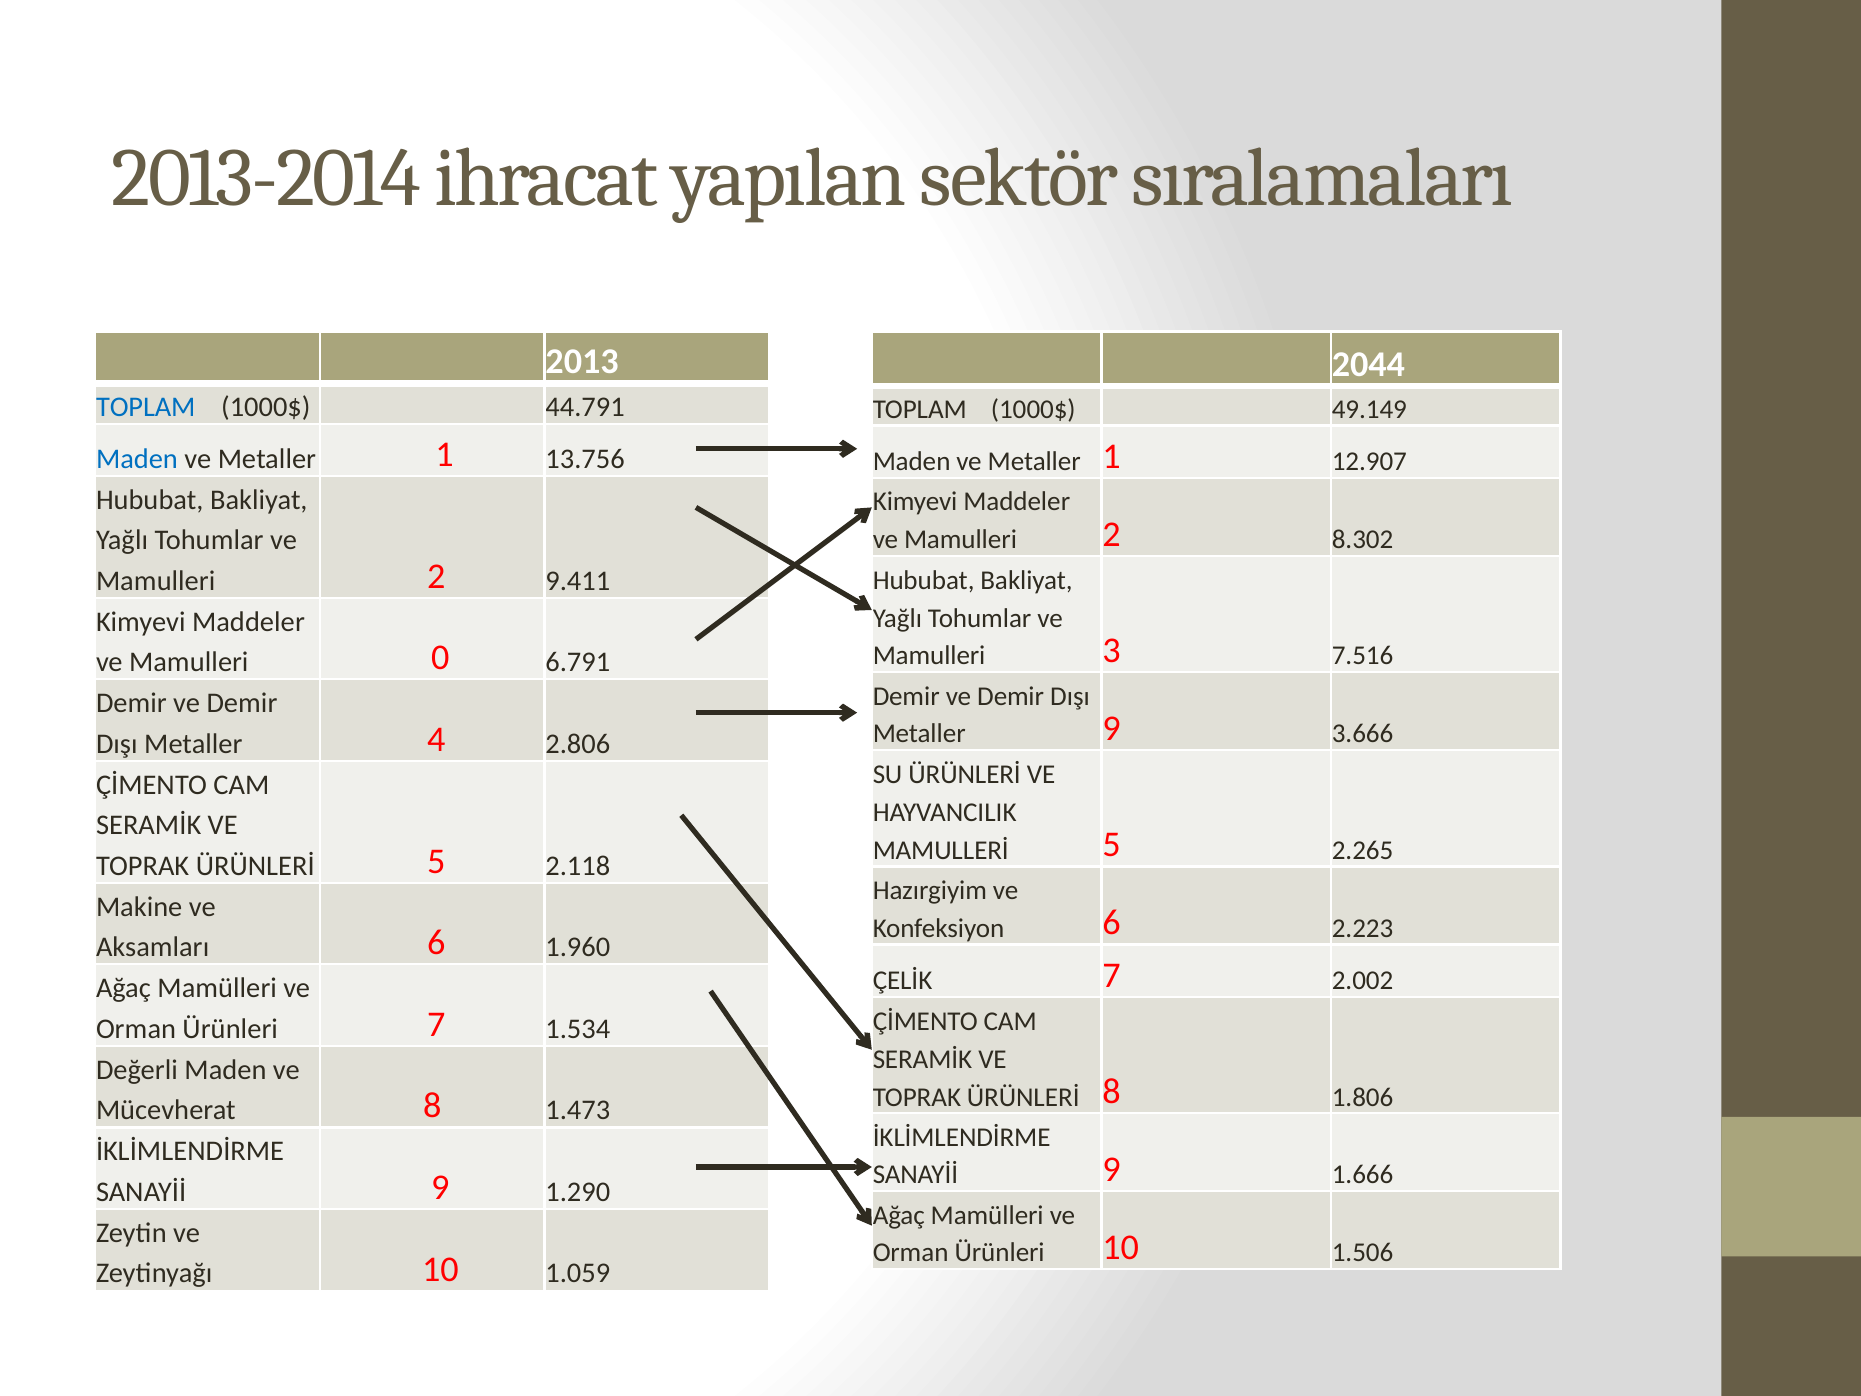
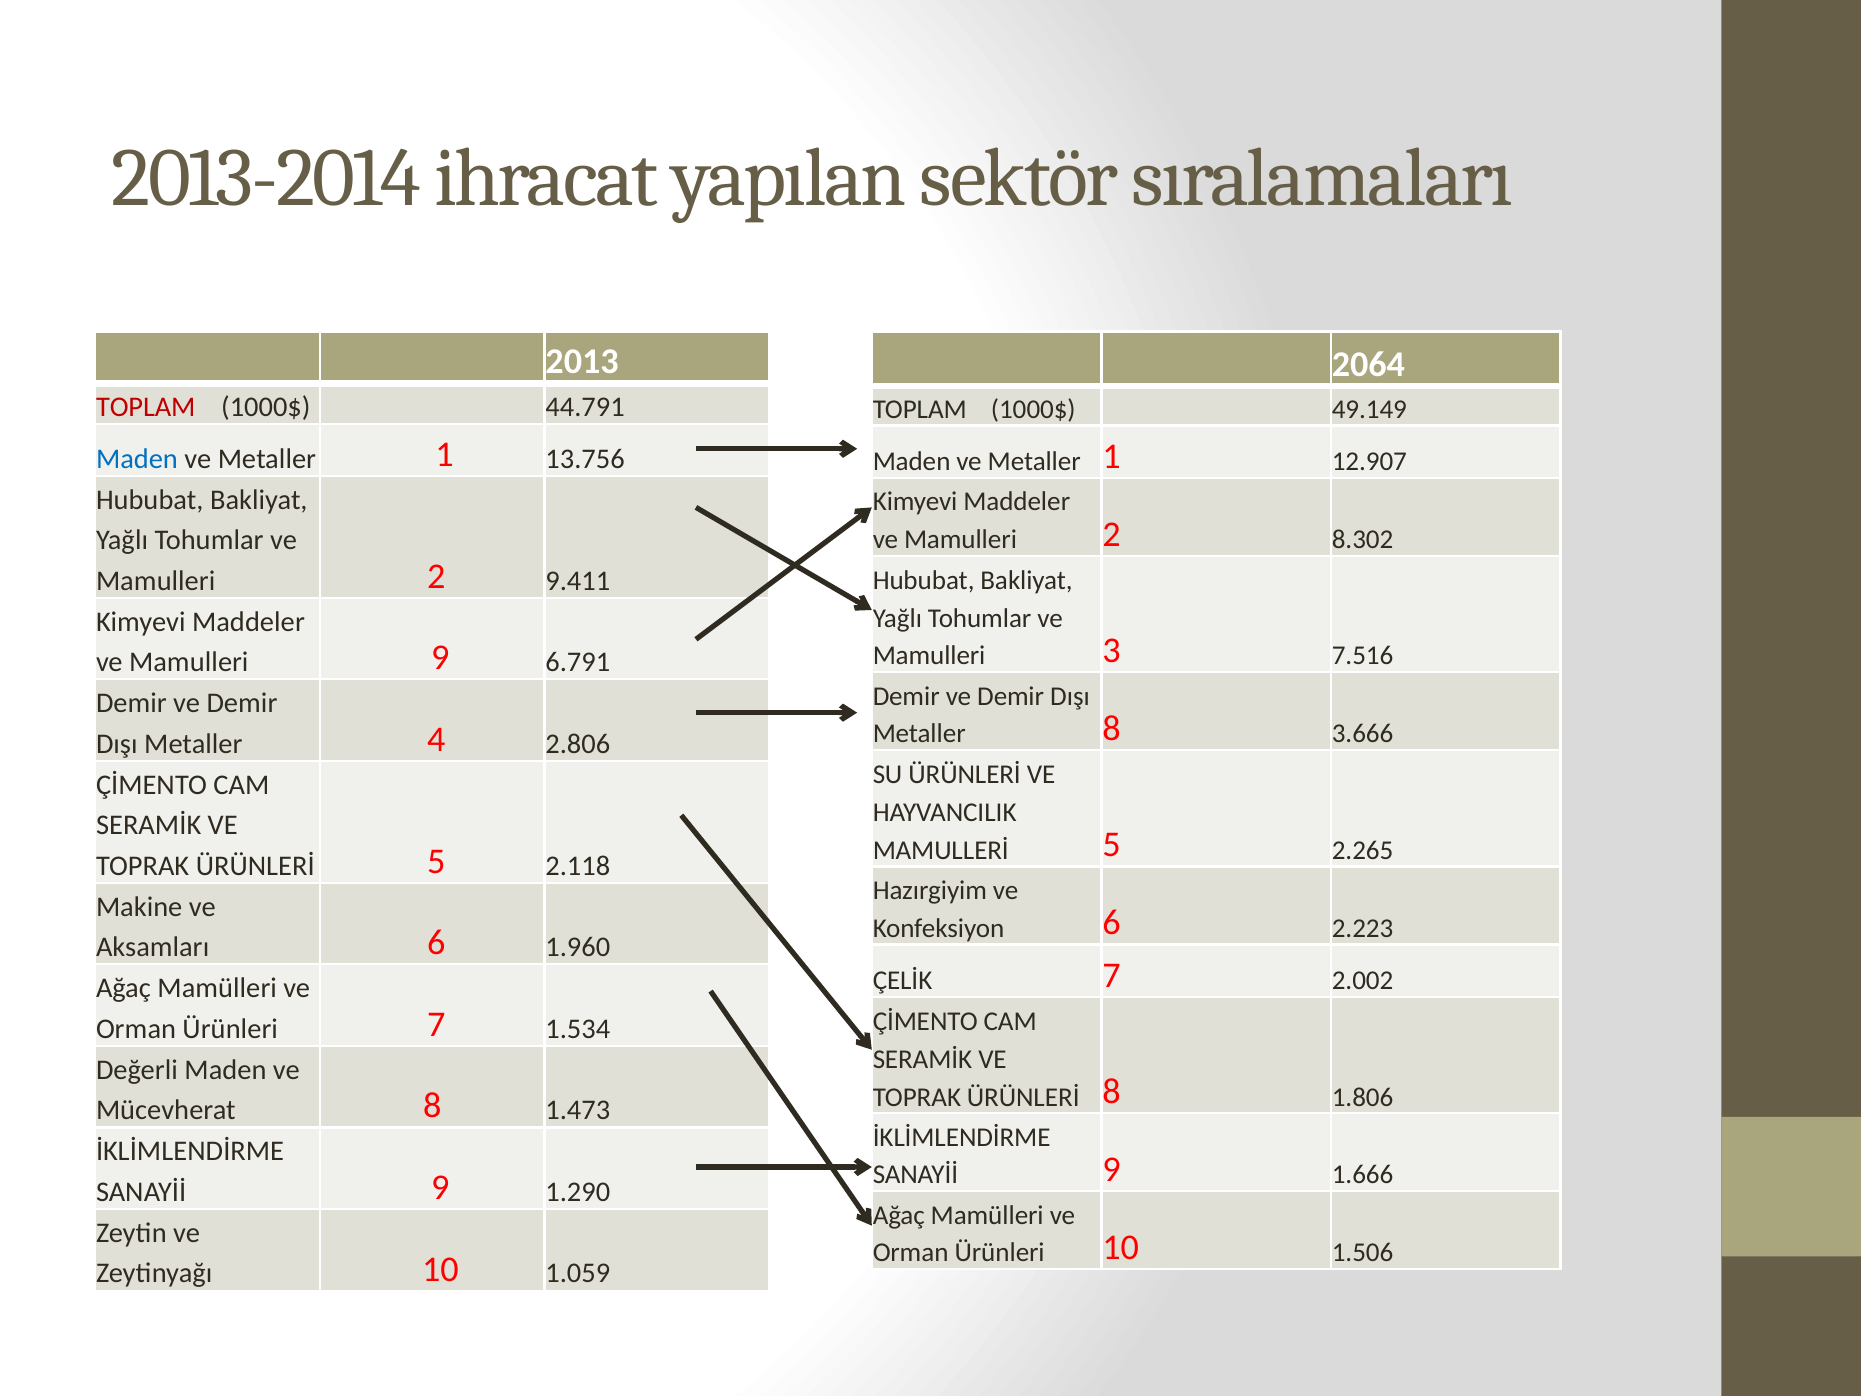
2044: 2044 -> 2064
TOPLAM at (146, 407) colour: blue -> red
Mamulleri 0: 0 -> 9
Metaller 9: 9 -> 8
